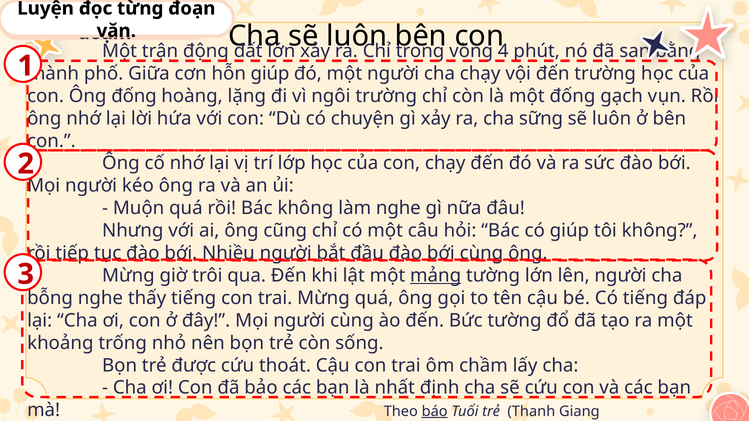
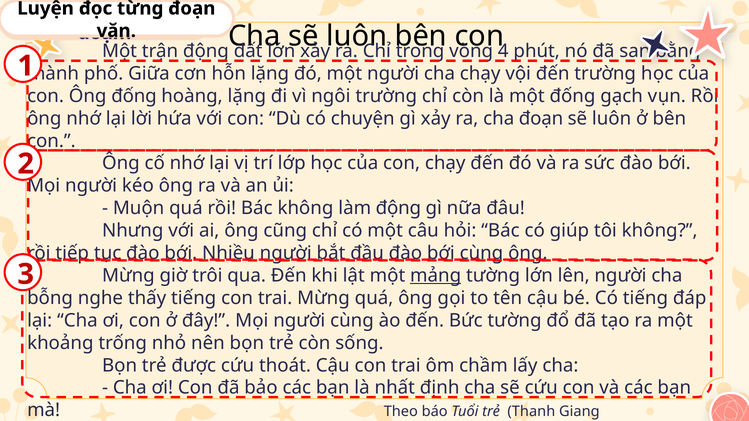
hỗn giúp: giúp -> lặng
cha sững: sững -> đoạn
làm nghe: nghe -> động
báo underline: present -> none
